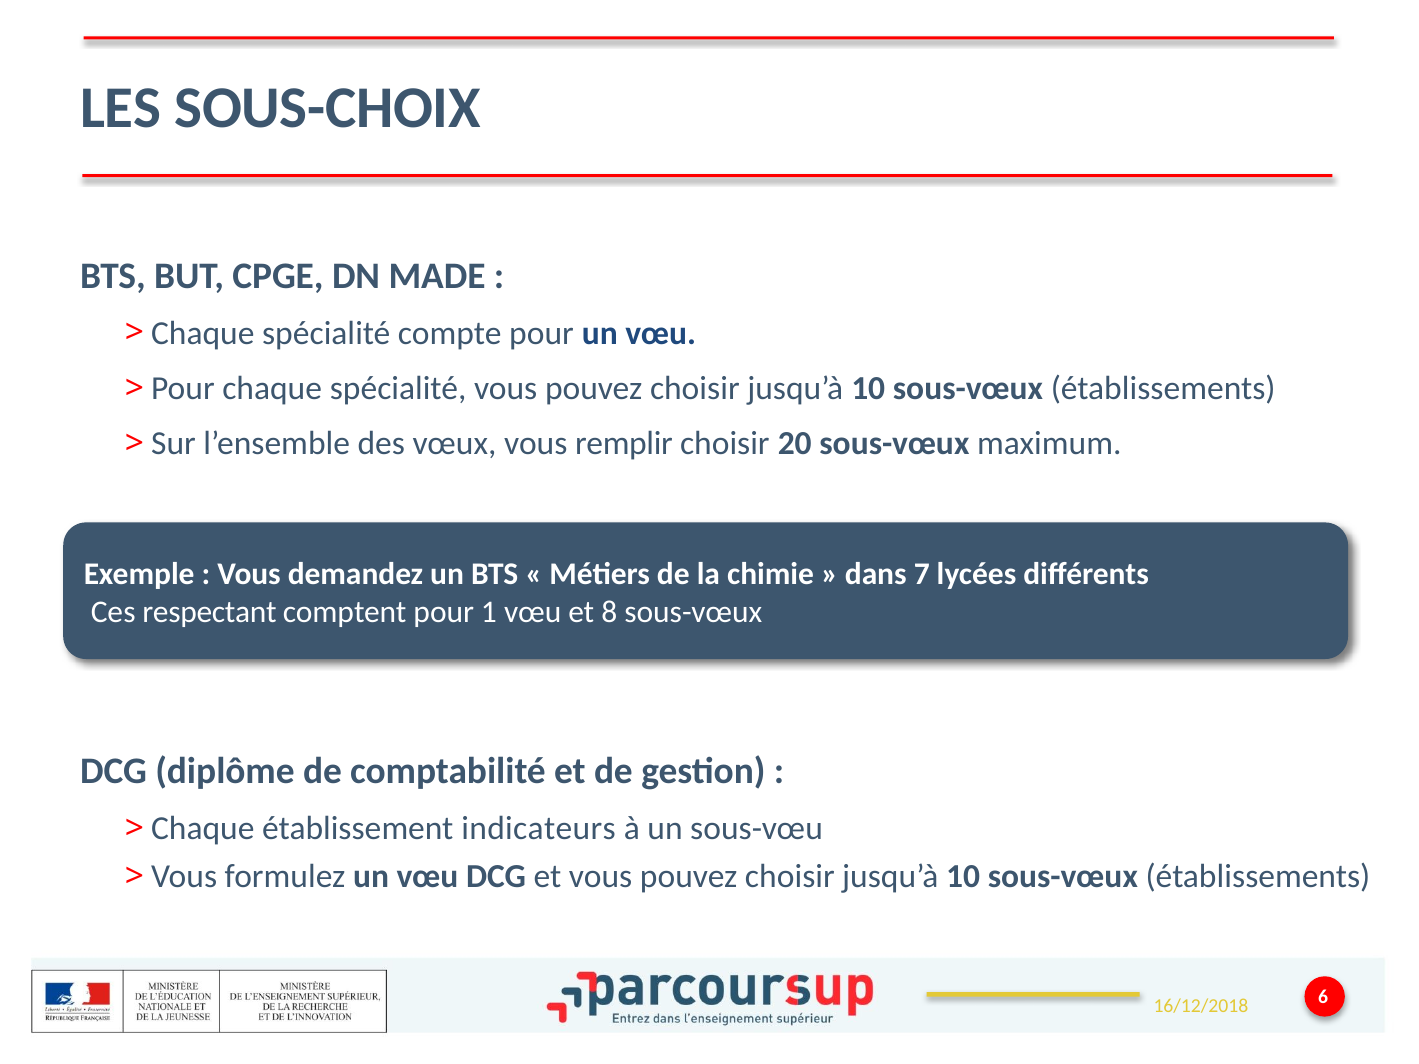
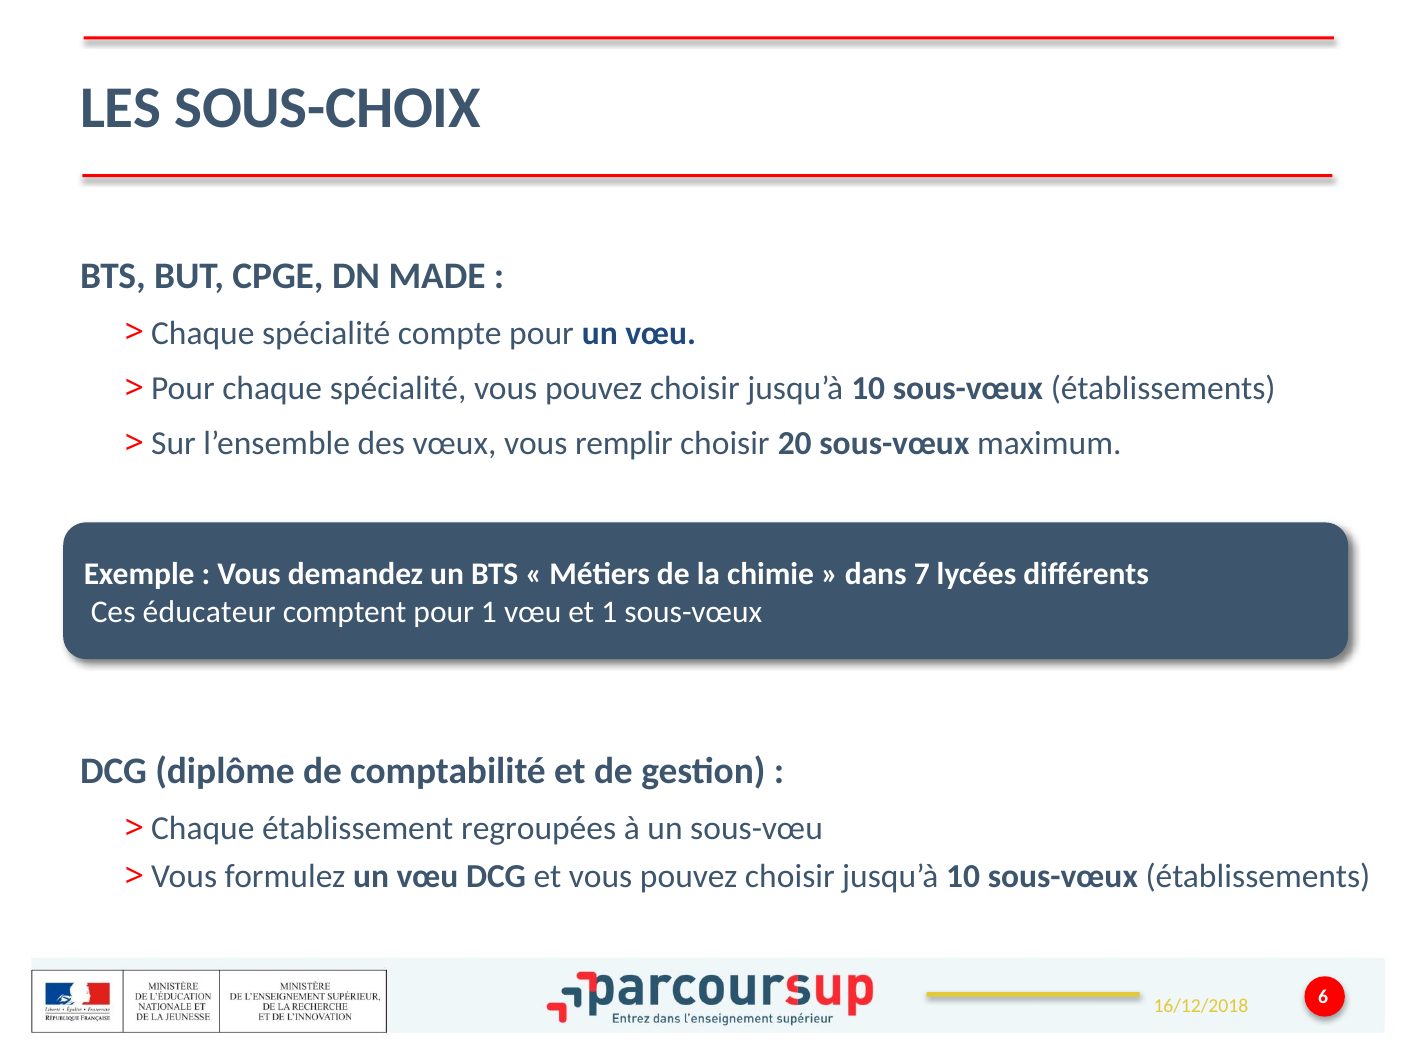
respectant: respectant -> éducateur
et 8: 8 -> 1
indicateurs: indicateurs -> regroupées
